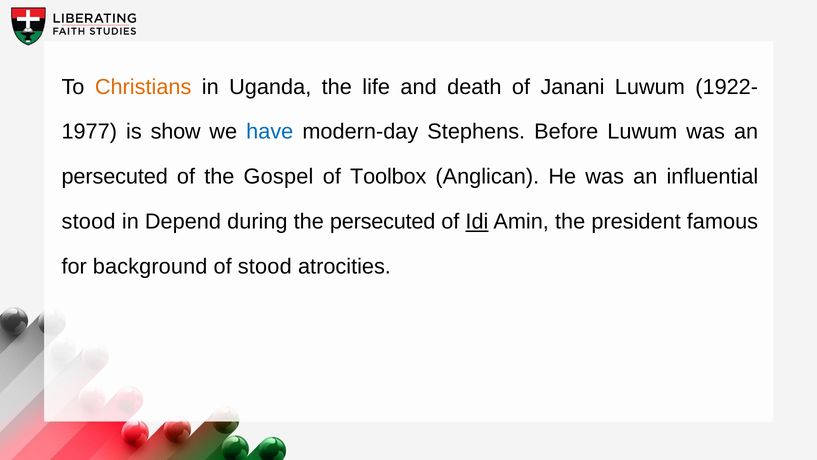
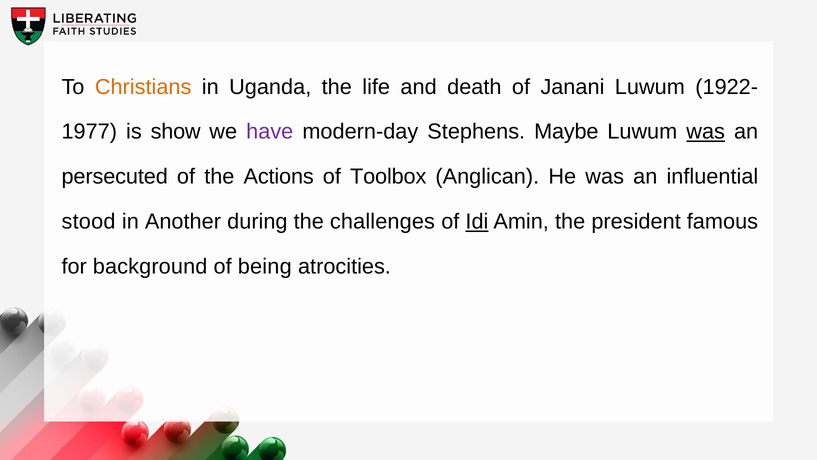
have colour: blue -> purple
Before: Before -> Maybe
was at (706, 132) underline: none -> present
Gospel: Gospel -> Actions
Depend: Depend -> Another
the persecuted: persecuted -> challenges
of stood: stood -> being
